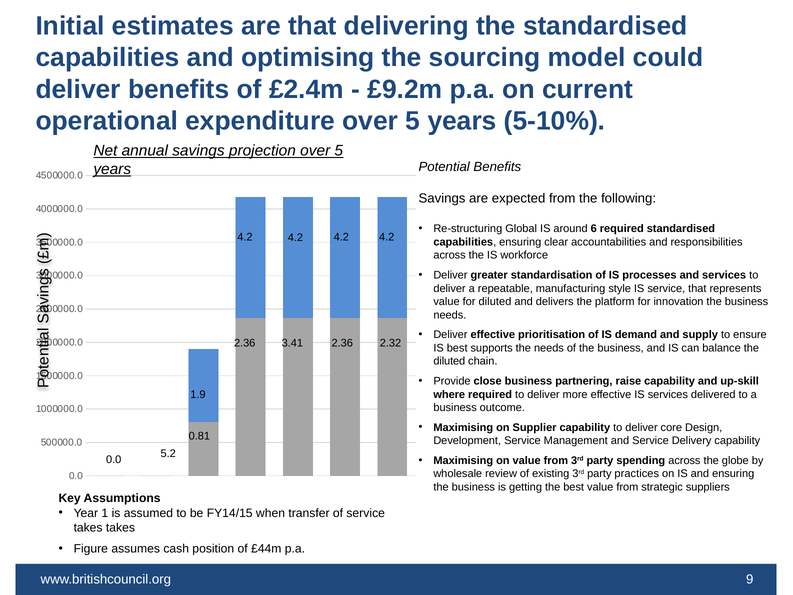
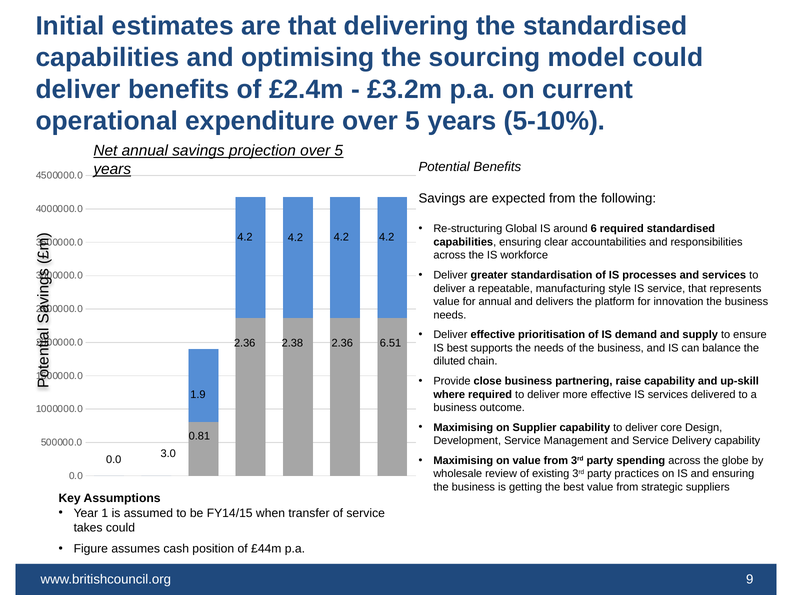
£9.2m: £9.2m -> £3.2m
for diluted: diluted -> annual
3.41: 3.41 -> 2.38
2.32: 2.32 -> 6.51
5.2: 5.2 -> 3.0
takes takes: takes -> could
